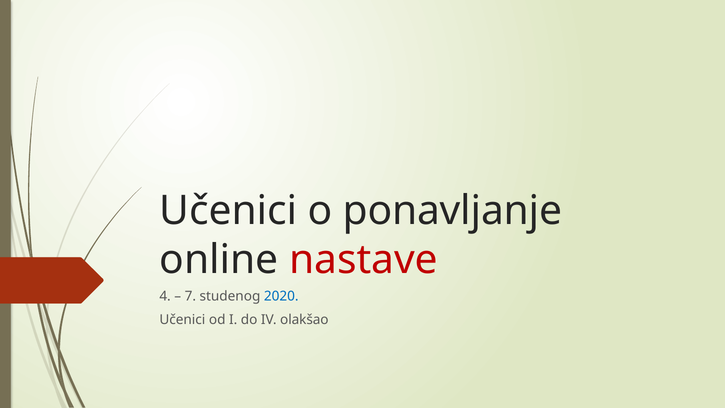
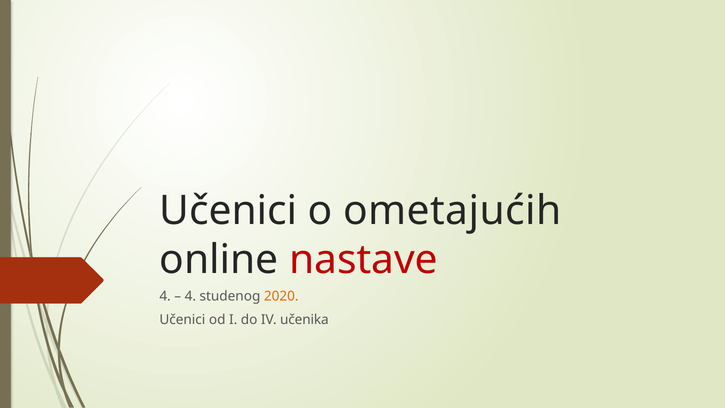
ponavljanje: ponavljanje -> ometajućih
7 at (190, 296): 7 -> 4
2020 colour: blue -> orange
olakšao: olakšao -> učenika
